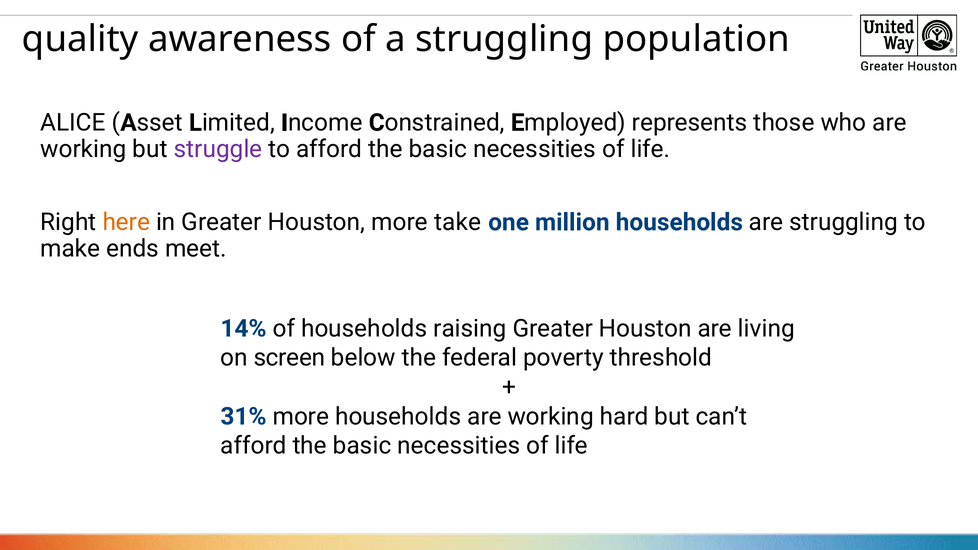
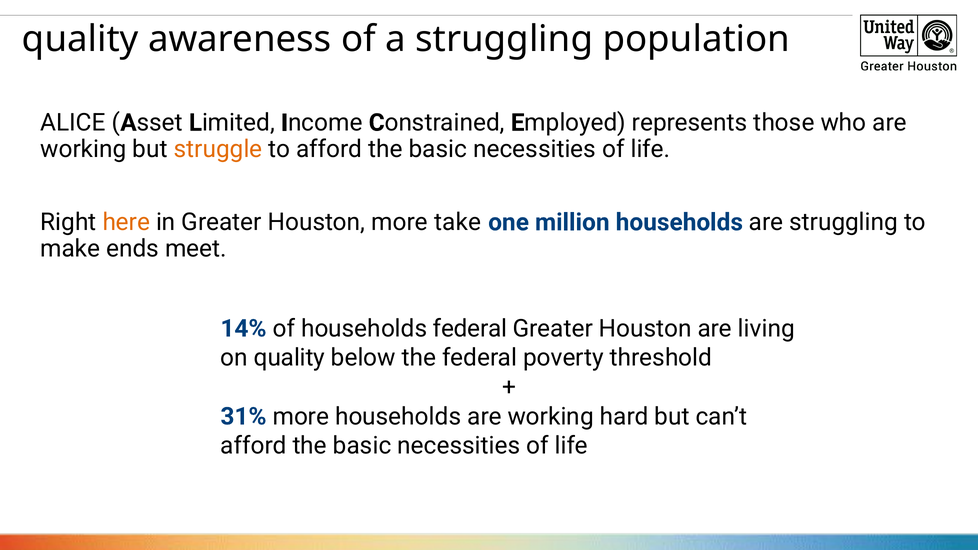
struggle colour: purple -> orange
households raising: raising -> federal
on screen: screen -> quality
